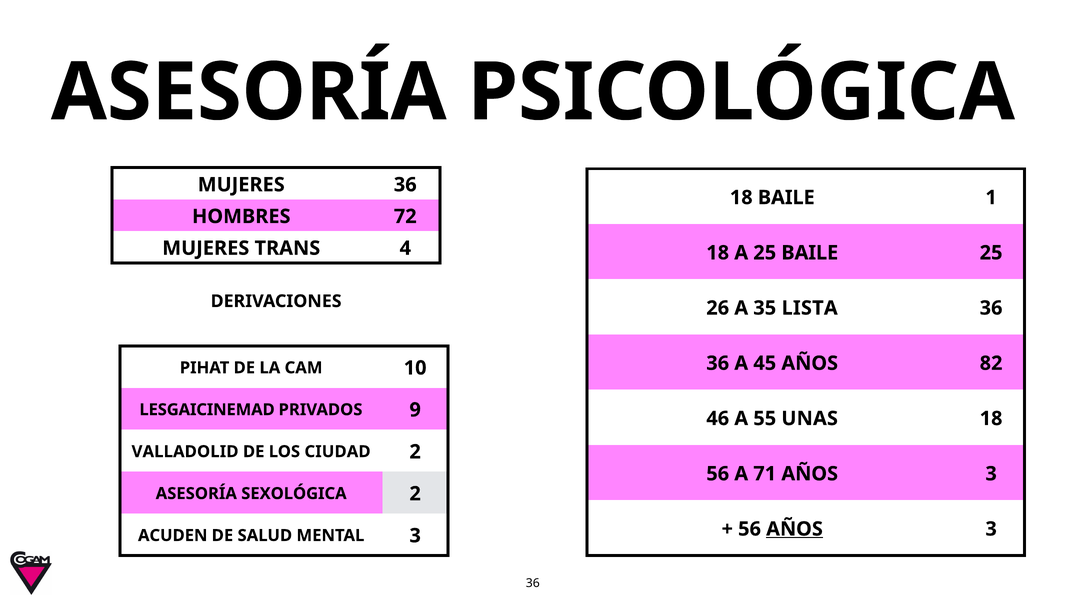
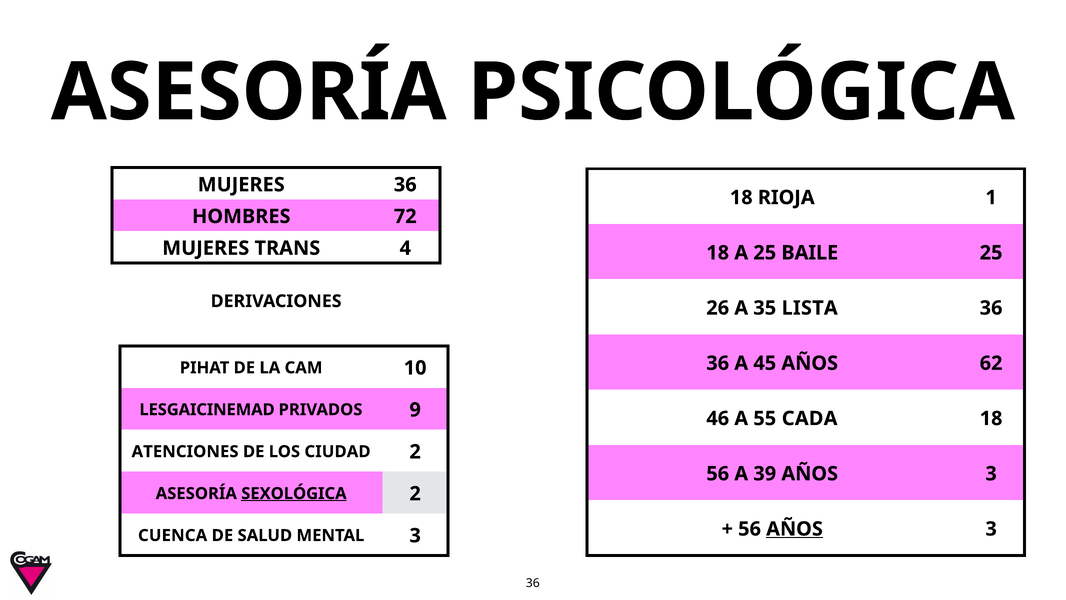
18 BAILE: BAILE -> RIOJA
82: 82 -> 62
UNAS: UNAS -> CADA
VALLADOLID: VALLADOLID -> ATENCIONES
71: 71 -> 39
SEXOLÓGICA underline: none -> present
ACUDEN: ACUDEN -> CUENCA
